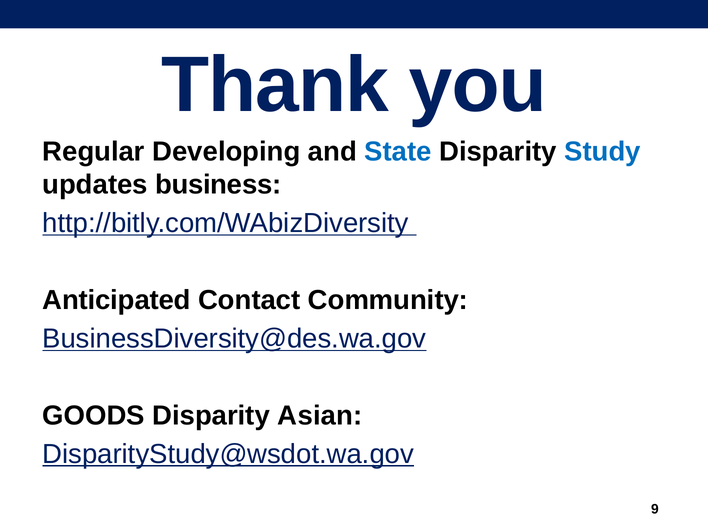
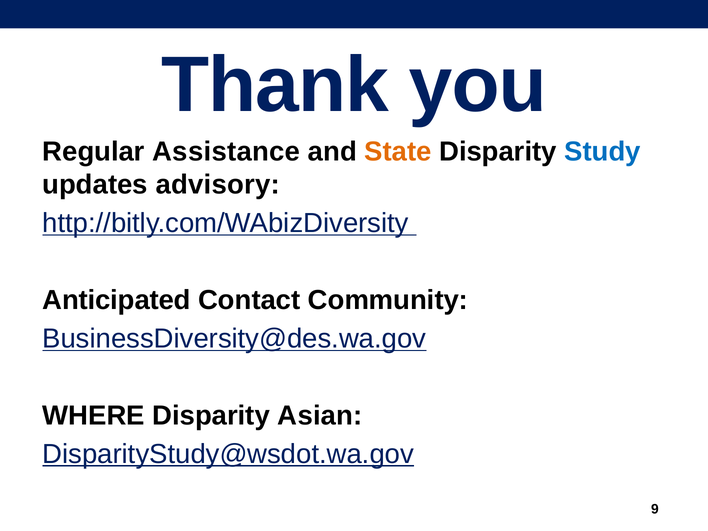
Developing: Developing -> Assistance
State colour: blue -> orange
business: business -> advisory
GOODS: GOODS -> WHERE
